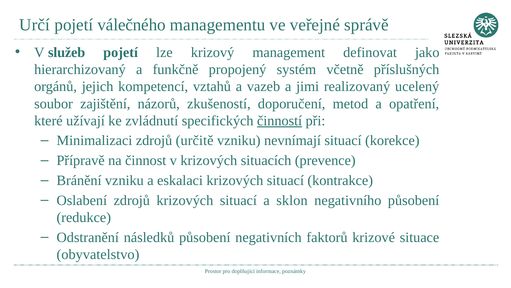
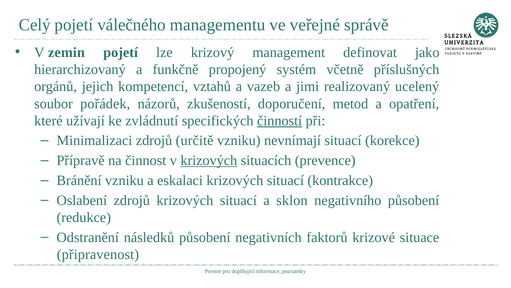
Určí: Určí -> Celý
služeb: služeb -> zemin
zajištění: zajištění -> pořádek
krizových at (209, 160) underline: none -> present
obyvatelstvo: obyvatelstvo -> připravenost
